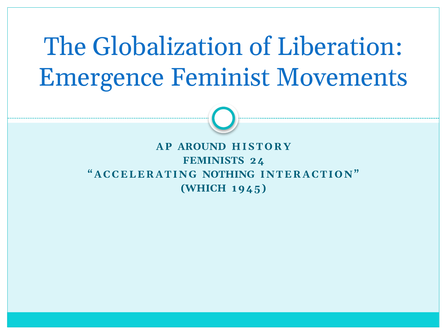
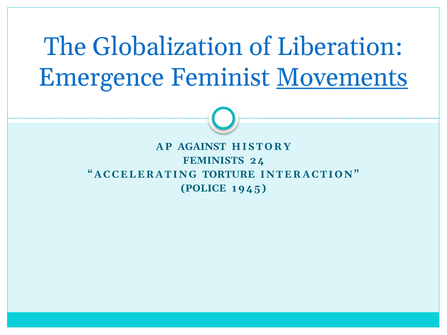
Movements underline: none -> present
AROUND: AROUND -> AGAINST
NOTHING: NOTHING -> TORTURE
WHICH: WHICH -> POLICE
